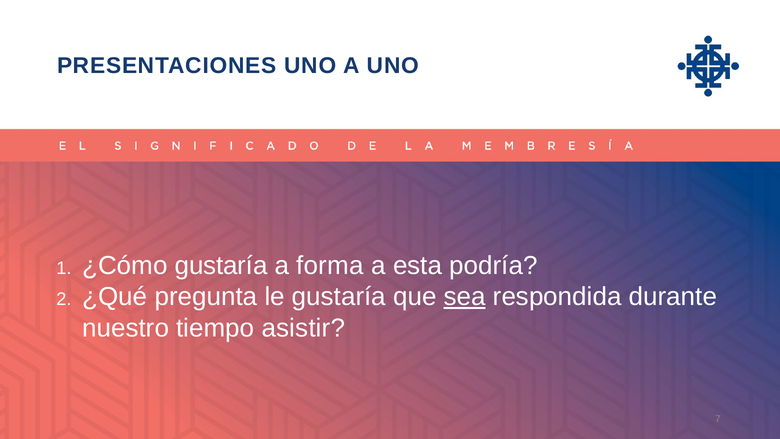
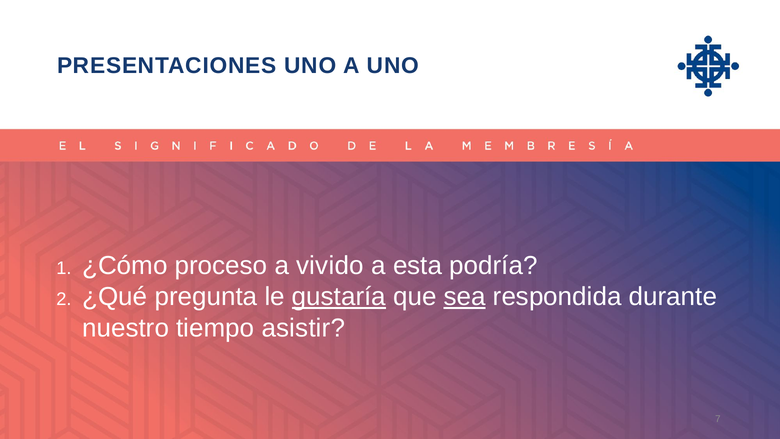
¿Cómo gustaría: gustaría -> proceso
forma: forma -> vivido
gustaría at (339, 297) underline: none -> present
